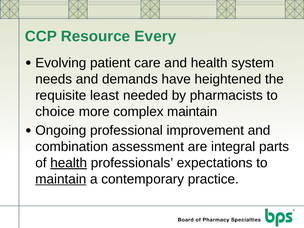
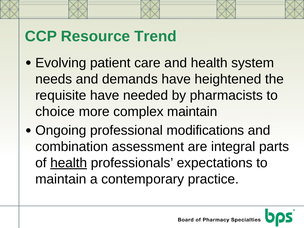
Every: Every -> Trend
requisite least: least -> have
improvement: improvement -> modifications
maintain at (61, 179) underline: present -> none
